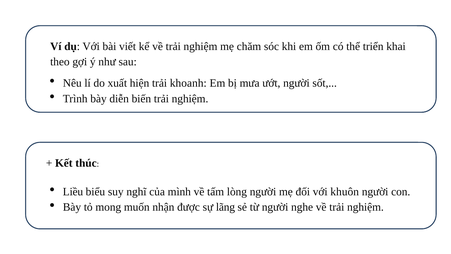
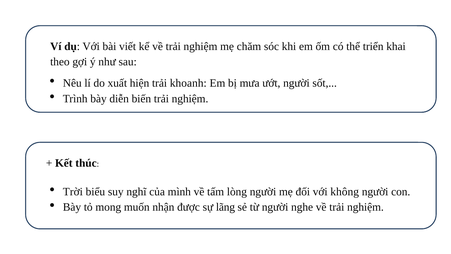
Liều: Liều -> Trời
khuôn: khuôn -> không
